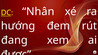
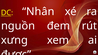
hướng: hướng -> nguồn
đang: đang -> xưng
